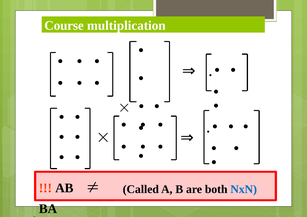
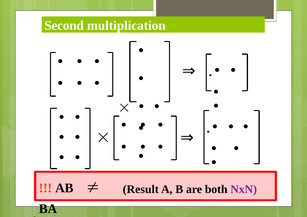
Course: Course -> Second
Called: Called -> Result
NxN colour: blue -> purple
